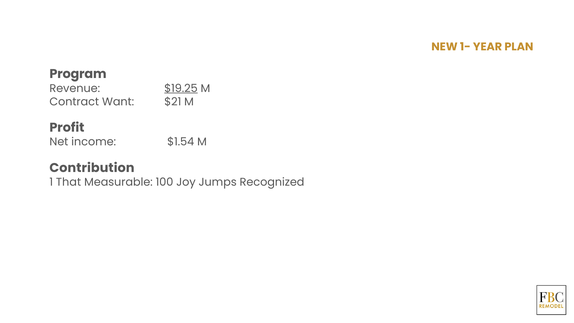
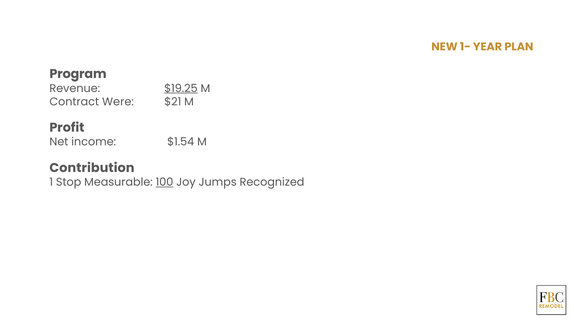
Want: Want -> Were
That: That -> Stop
100 underline: none -> present
